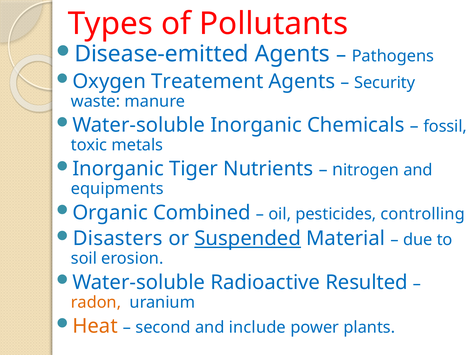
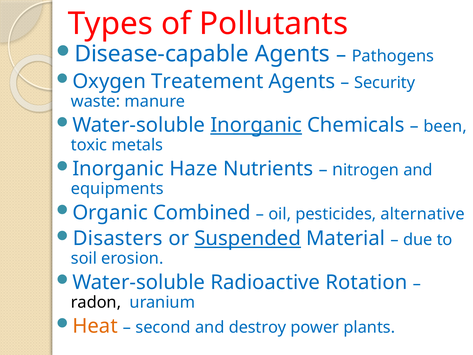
Disease-emitted: Disease-emitted -> Disease-capable
Inorganic at (256, 125) underline: none -> present
fossil: fossil -> been
Tiger: Tiger -> Haze
controlling: controlling -> alternative
Resulted: Resulted -> Rotation
radon colour: orange -> black
include: include -> destroy
